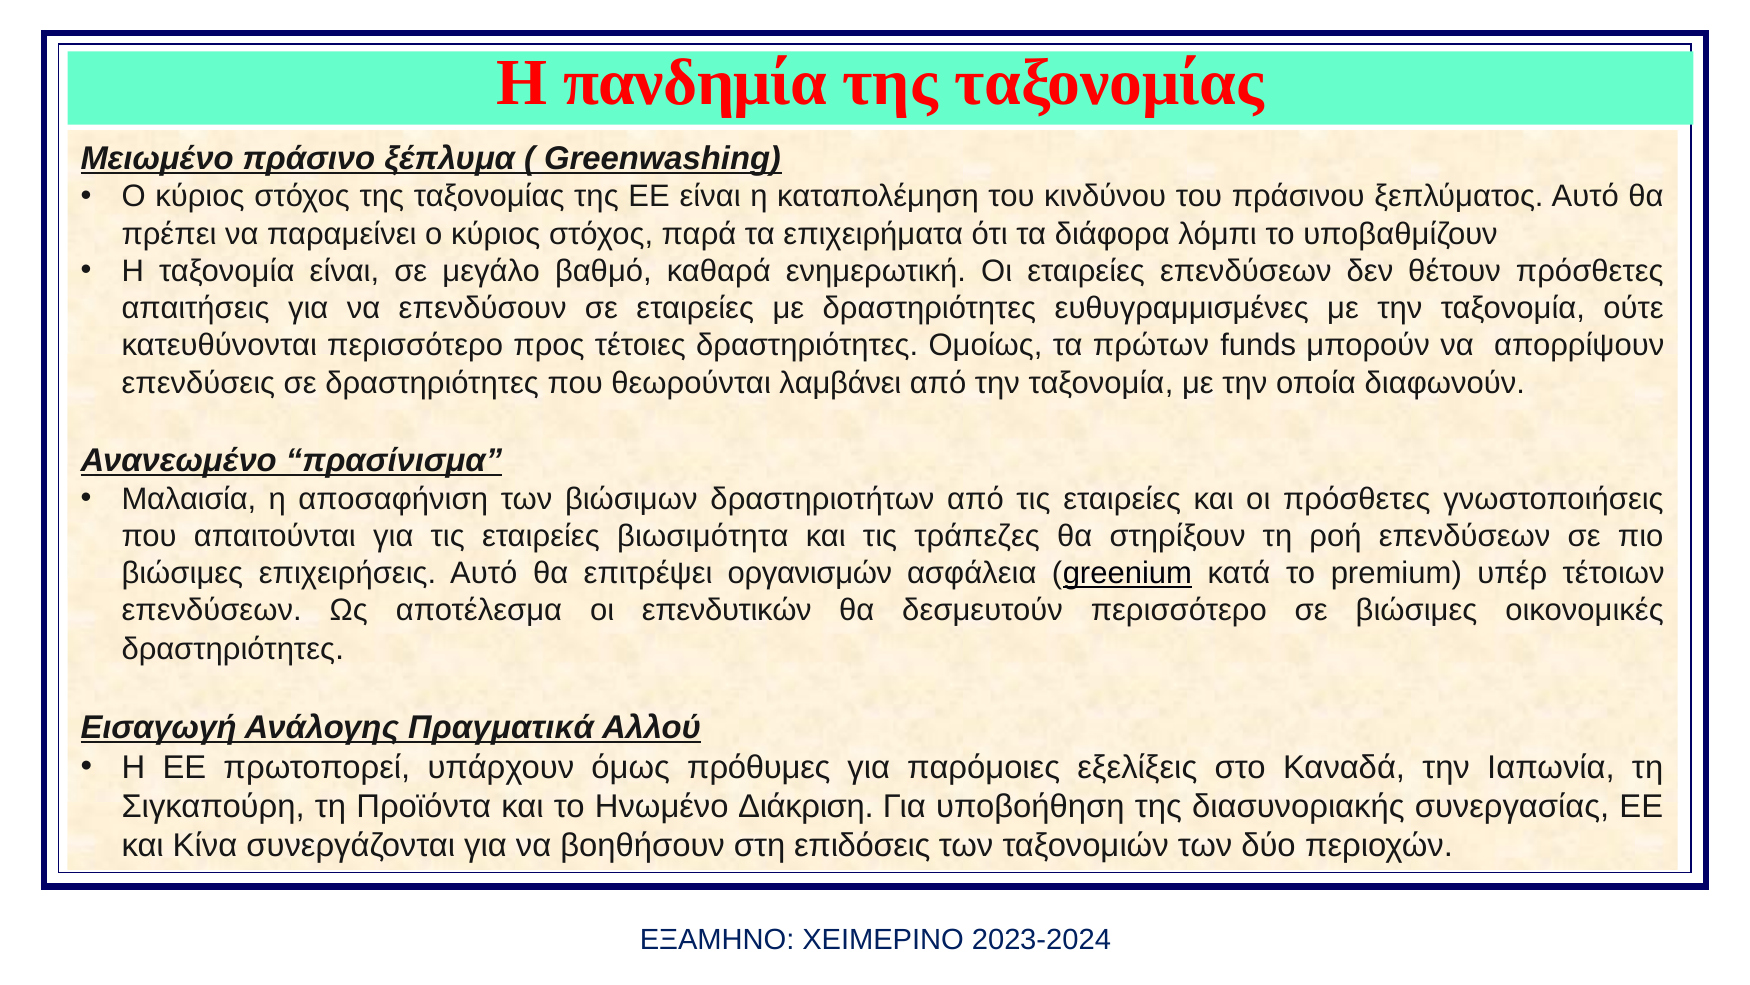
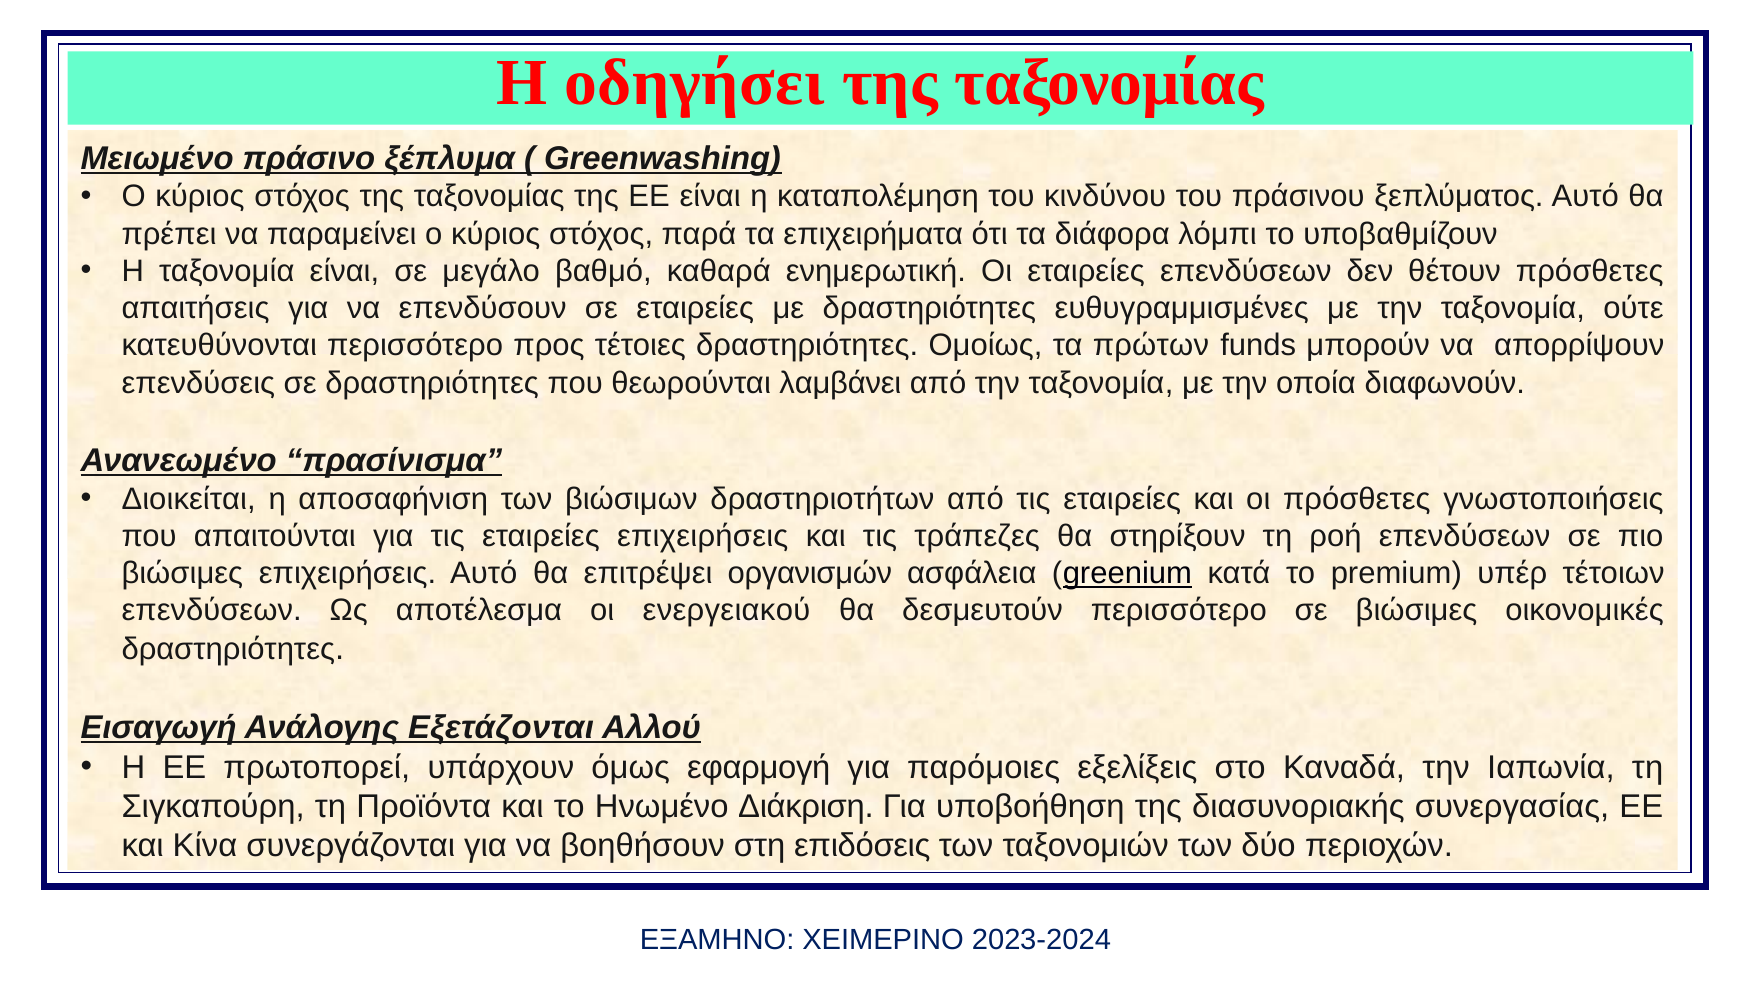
πανδημία: πανδημία -> οδηγήσει
Μαλαισία: Μαλαισία -> Διοικείται
εταιρείες βιωσιμότητα: βιωσιμότητα -> επιχειρήσεις
επενδυτικών: επενδυτικών -> ενεργειακού
Πραγματικά: Πραγματικά -> Εξετάζονται
πρόθυμες: πρόθυμες -> εφαρμογή
